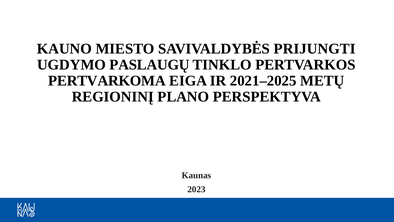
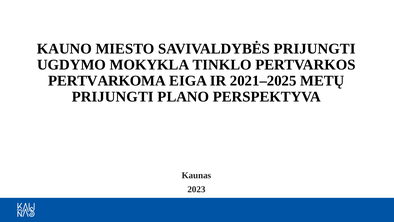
PASLAUGŲ: PASLAUGŲ -> MOKYKLA
REGIONINĮ at (113, 97): REGIONINĮ -> PRIJUNGTI
